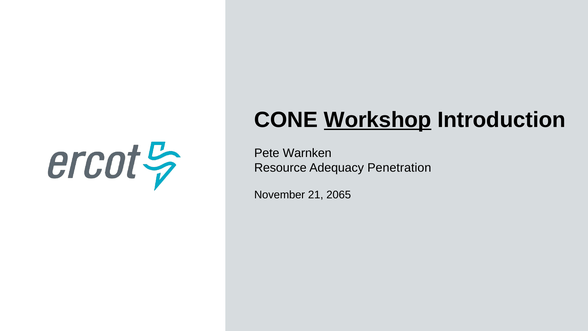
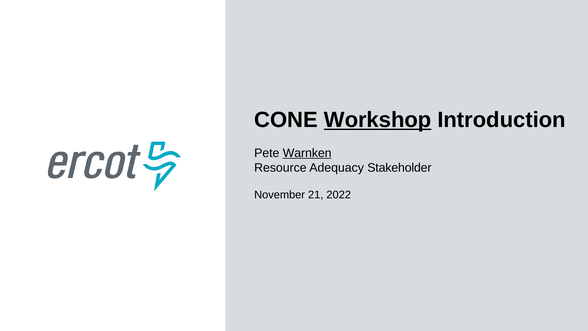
Warnken underline: none -> present
Penetration: Penetration -> Stakeholder
2065: 2065 -> 2022
